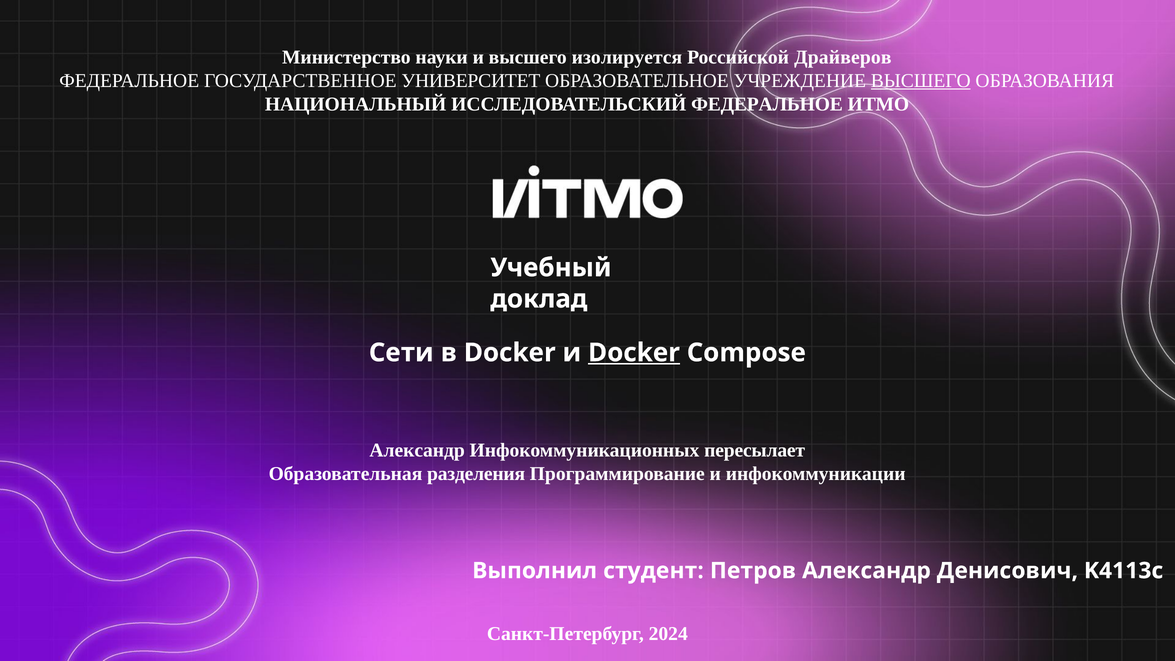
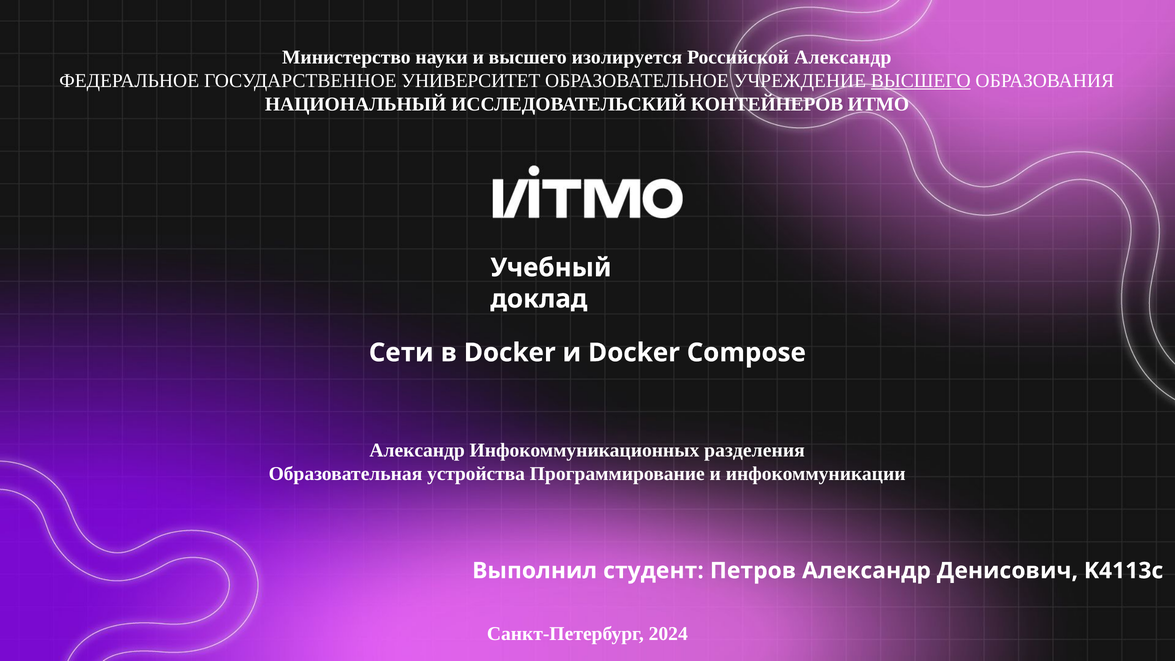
Российской Драйверов: Драйверов -> Александр
ИССЛЕДОВАТЕЛЬСКИЙ ФЕДЕРАЛЬНОЕ: ФЕДЕРАЛЬНОЕ -> КОНТЕЙНЕРОВ
Docker at (634, 353) underline: present -> none
пересылает: пересылает -> разделения
разделения: разделения -> устройства
